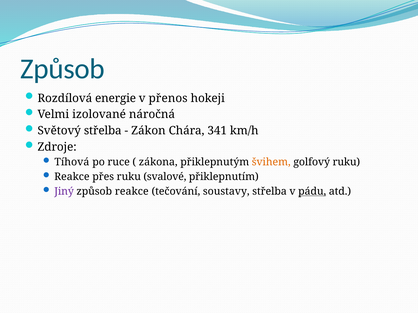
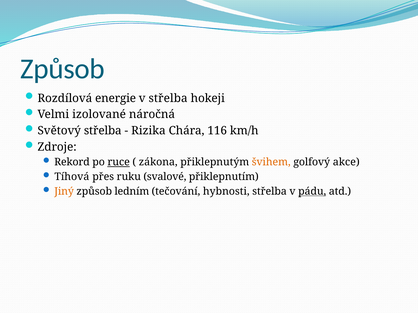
v přenos: přenos -> střelba
Zákon: Zákon -> Rizika
341: 341 -> 116
Tíhová: Tíhová -> Rekord
ruce underline: none -> present
golfový ruku: ruku -> akce
Reakce at (72, 177): Reakce -> Tíhová
Jiný colour: purple -> orange
způsob reakce: reakce -> ledním
soustavy: soustavy -> hybnosti
